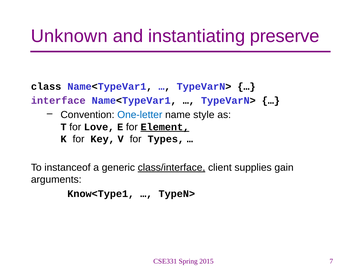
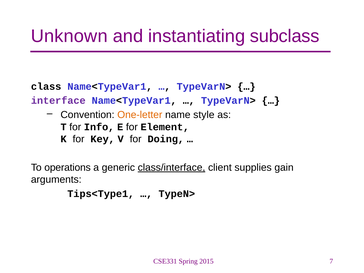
preserve: preserve -> subclass
One-letter colour: blue -> orange
Love: Love -> Info
Element underline: present -> none
Types: Types -> Doing
instanceof: instanceof -> operations
Know<Type1: Know<Type1 -> Tips<Type1
